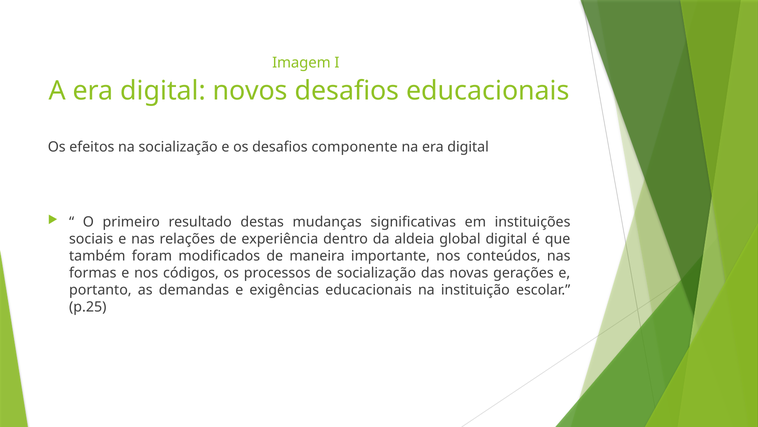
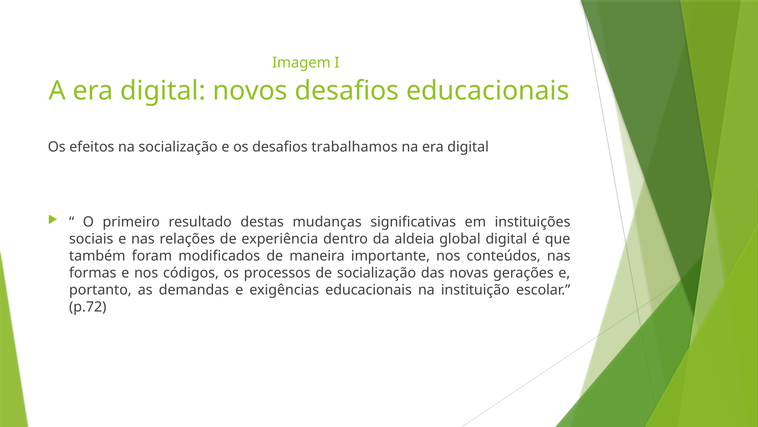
componente: componente -> trabalhamos
p.25: p.25 -> p.72
